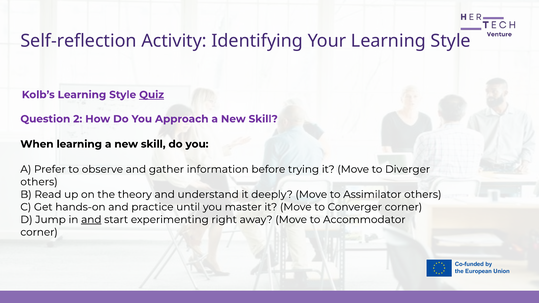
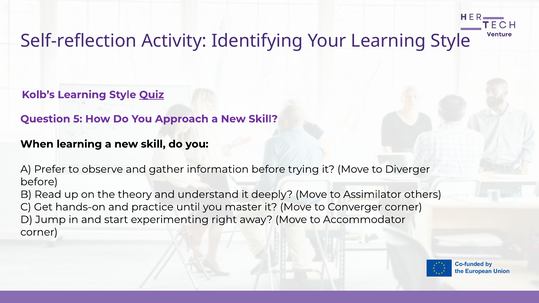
2: 2 -> 5
others at (39, 182): others -> before
and at (91, 220) underline: present -> none
